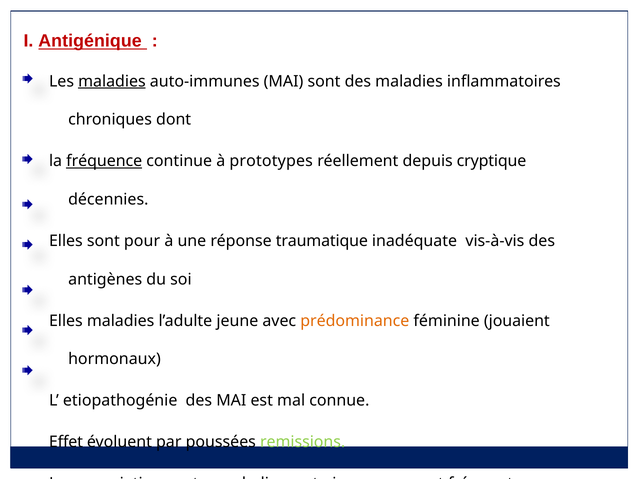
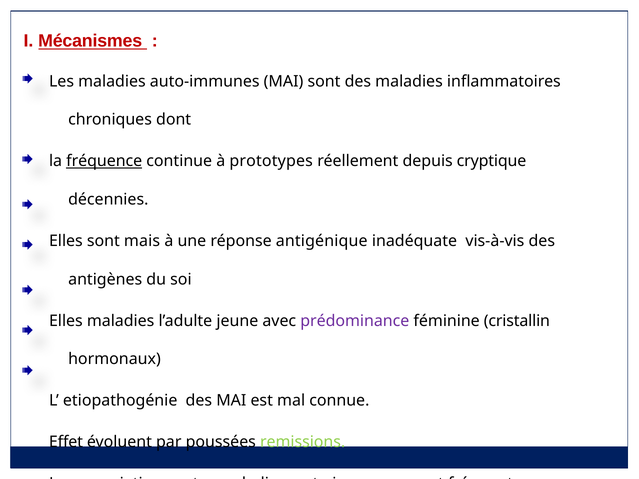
Antigénique: Antigénique -> Mécanismes
maladies at (112, 81) underline: present -> none
sont pour: pour -> mais
traumatique: traumatique -> antigénique
prédominance colour: orange -> purple
jouaient: jouaient -> cristallin
